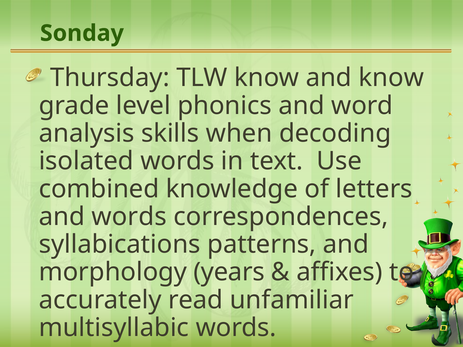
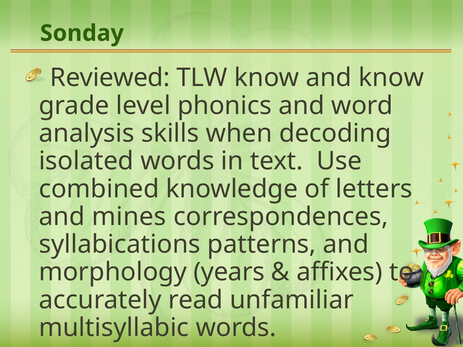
Thursday: Thursday -> Reviewed
and words: words -> mines
